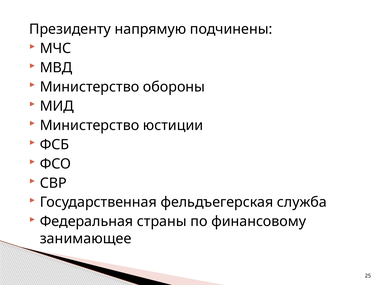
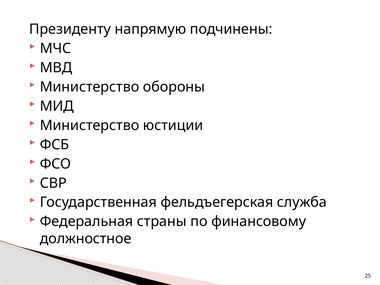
занимающее: занимающее -> должностное
